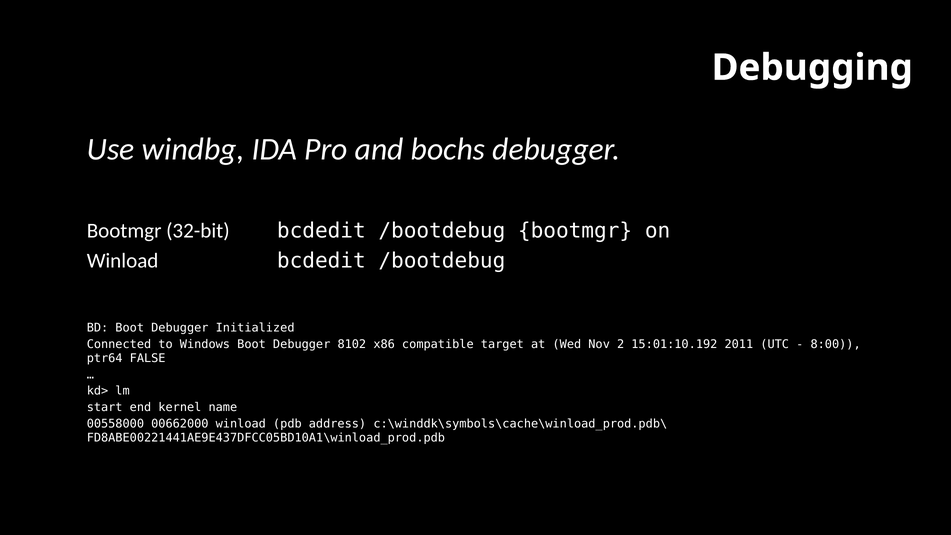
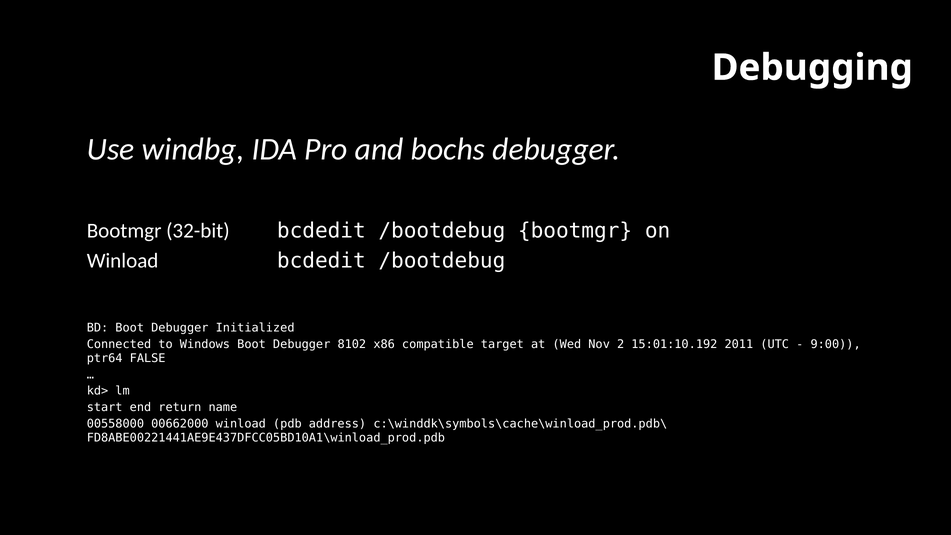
8:00: 8:00 -> 9:00
kernel: kernel -> return
